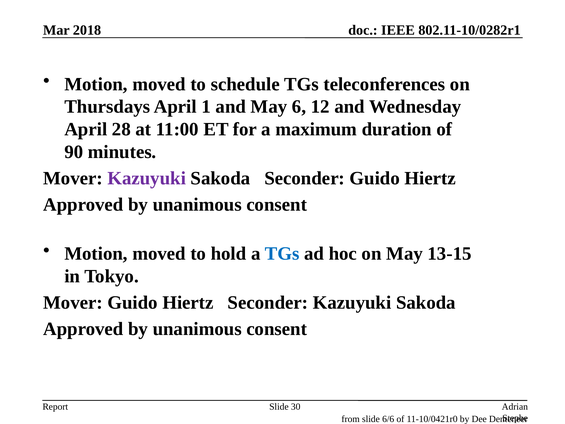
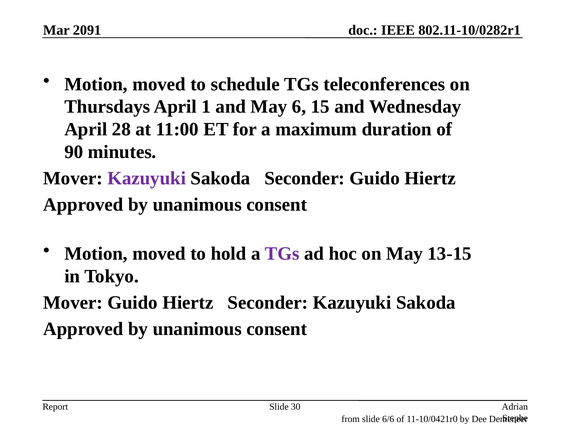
2018: 2018 -> 2091
12: 12 -> 15
TGs at (282, 254) colour: blue -> purple
